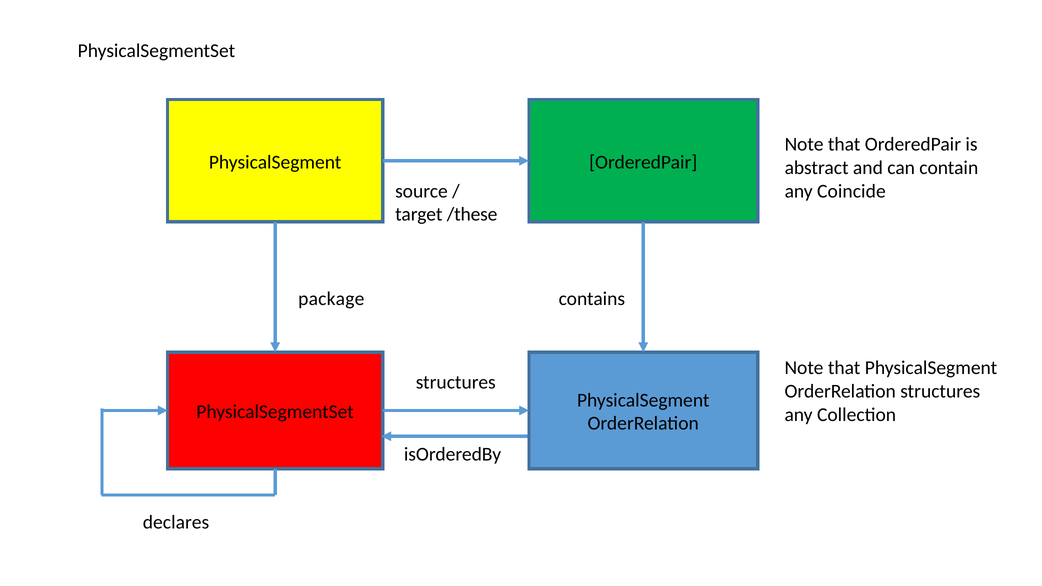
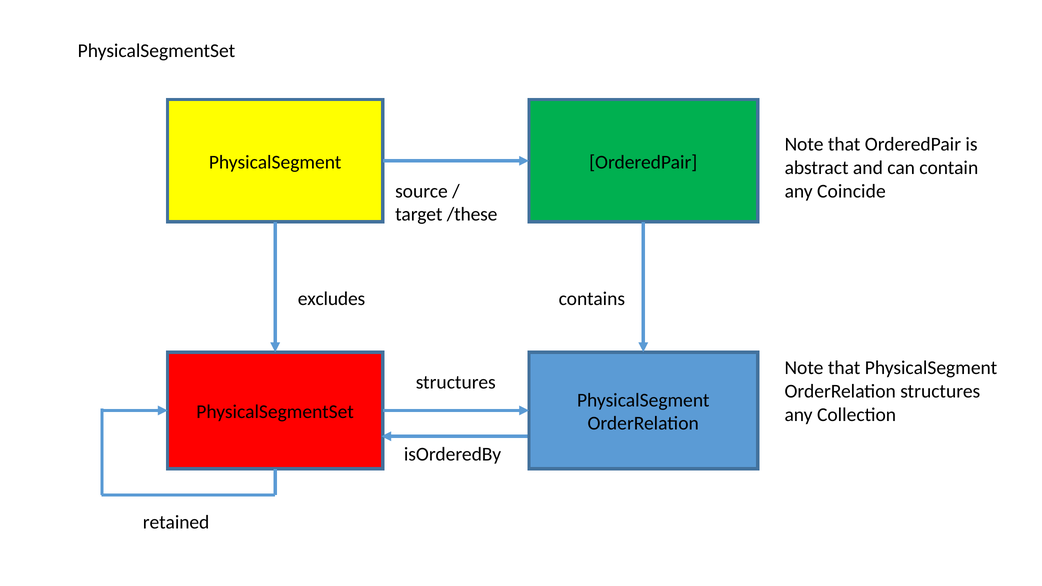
package: package -> excludes
declares: declares -> retained
